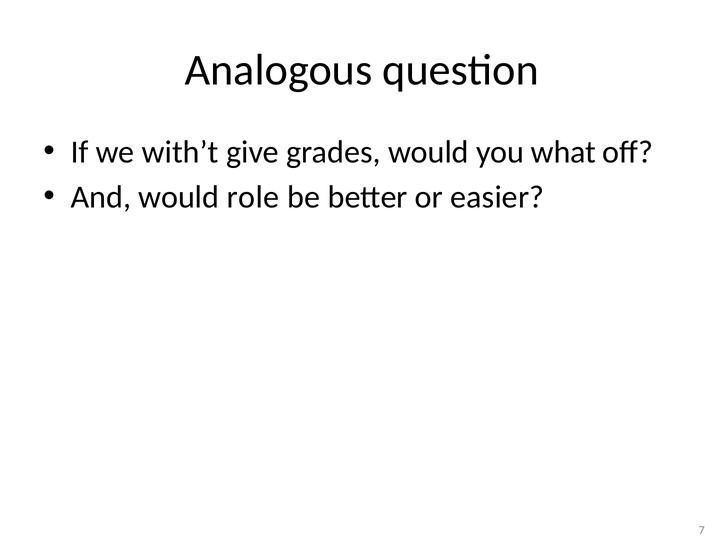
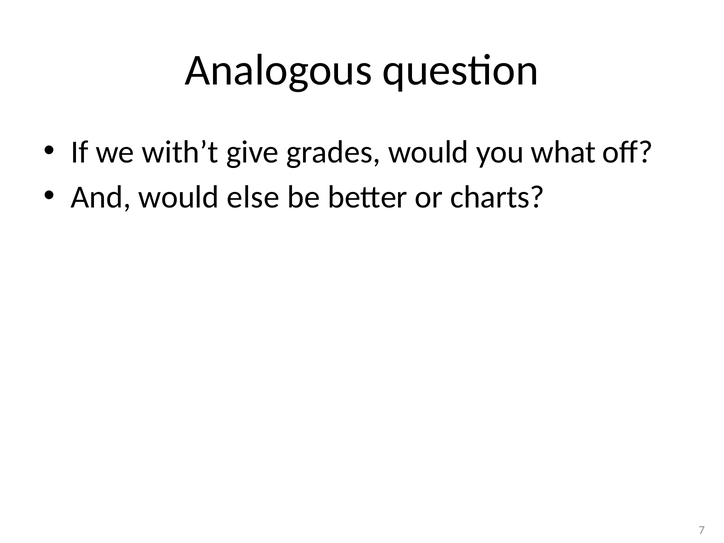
role: role -> else
easier: easier -> charts
